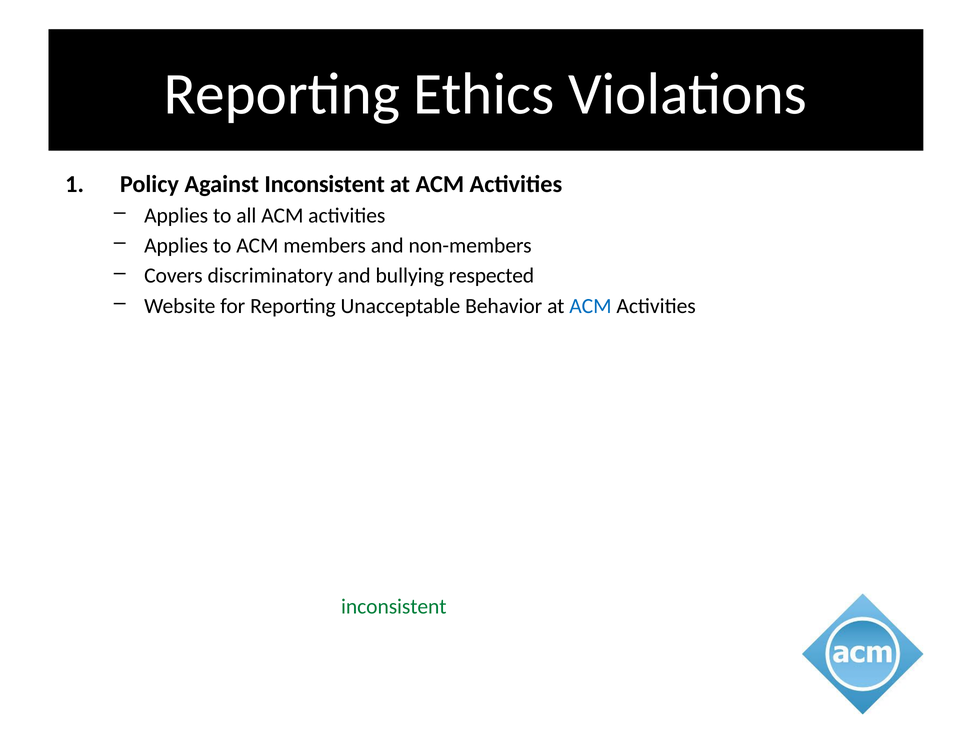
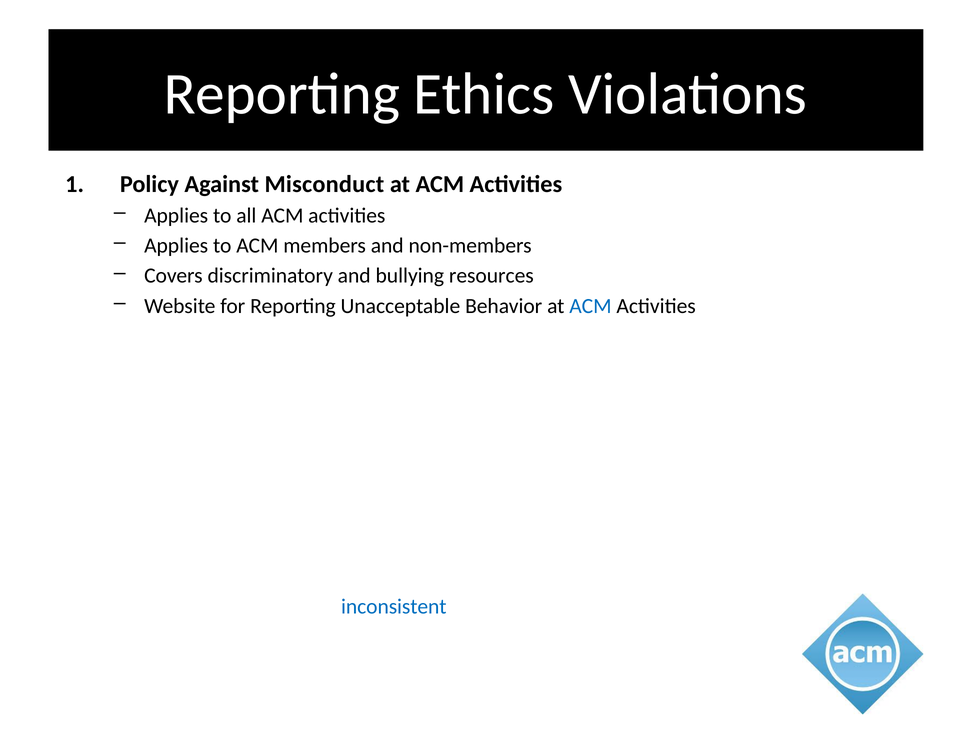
Against Inconsistent: Inconsistent -> Misconduct
respected: respected -> resources
inconsistent at (394, 607) colour: green -> blue
